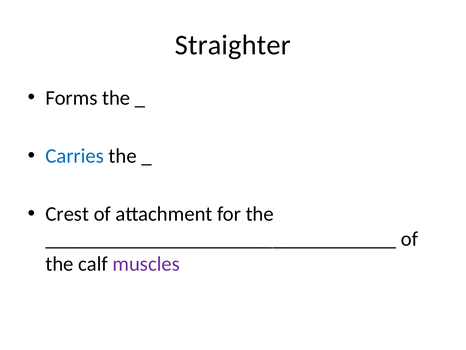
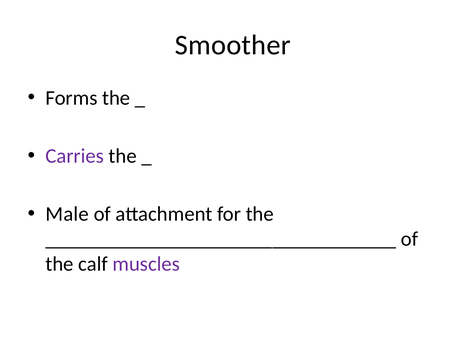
Straighter: Straighter -> Smoother
Carries colour: blue -> purple
Crest: Crest -> Male
